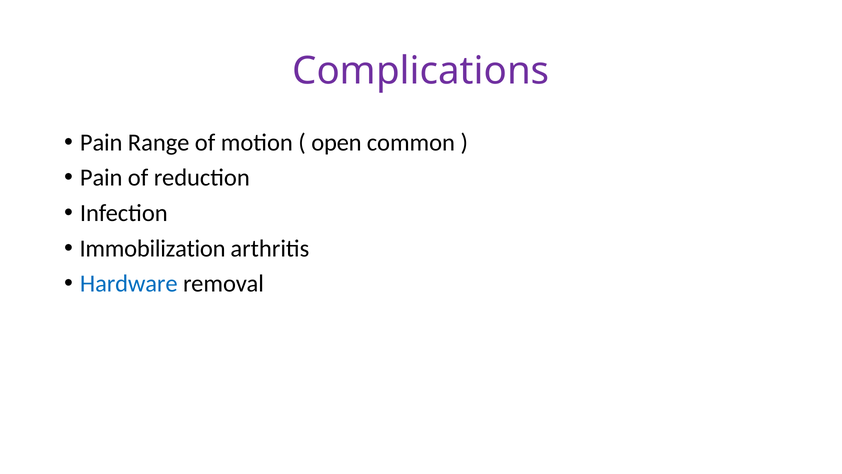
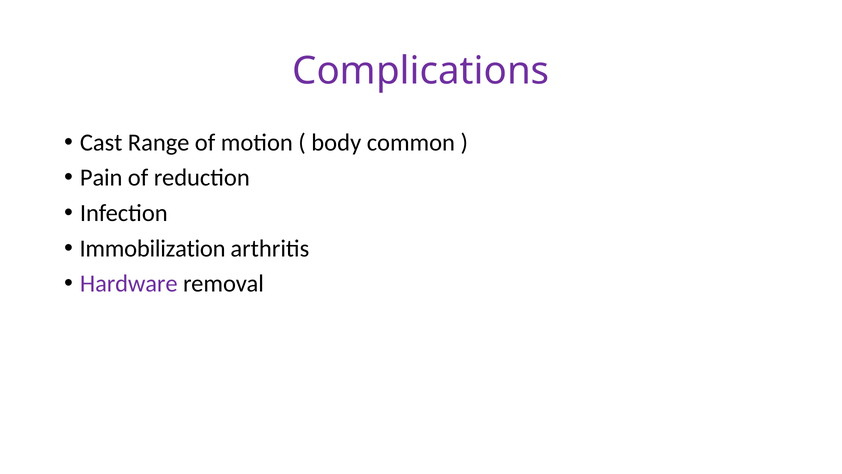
Pain at (101, 142): Pain -> Cast
open: open -> body
Hardware colour: blue -> purple
